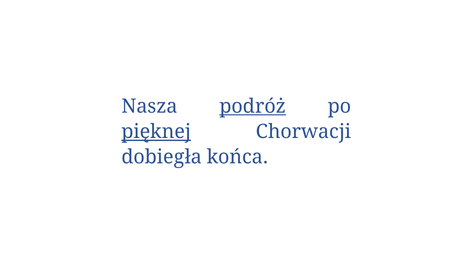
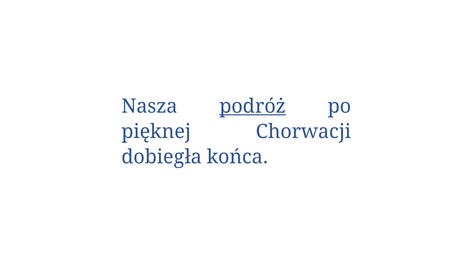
pięknej underline: present -> none
